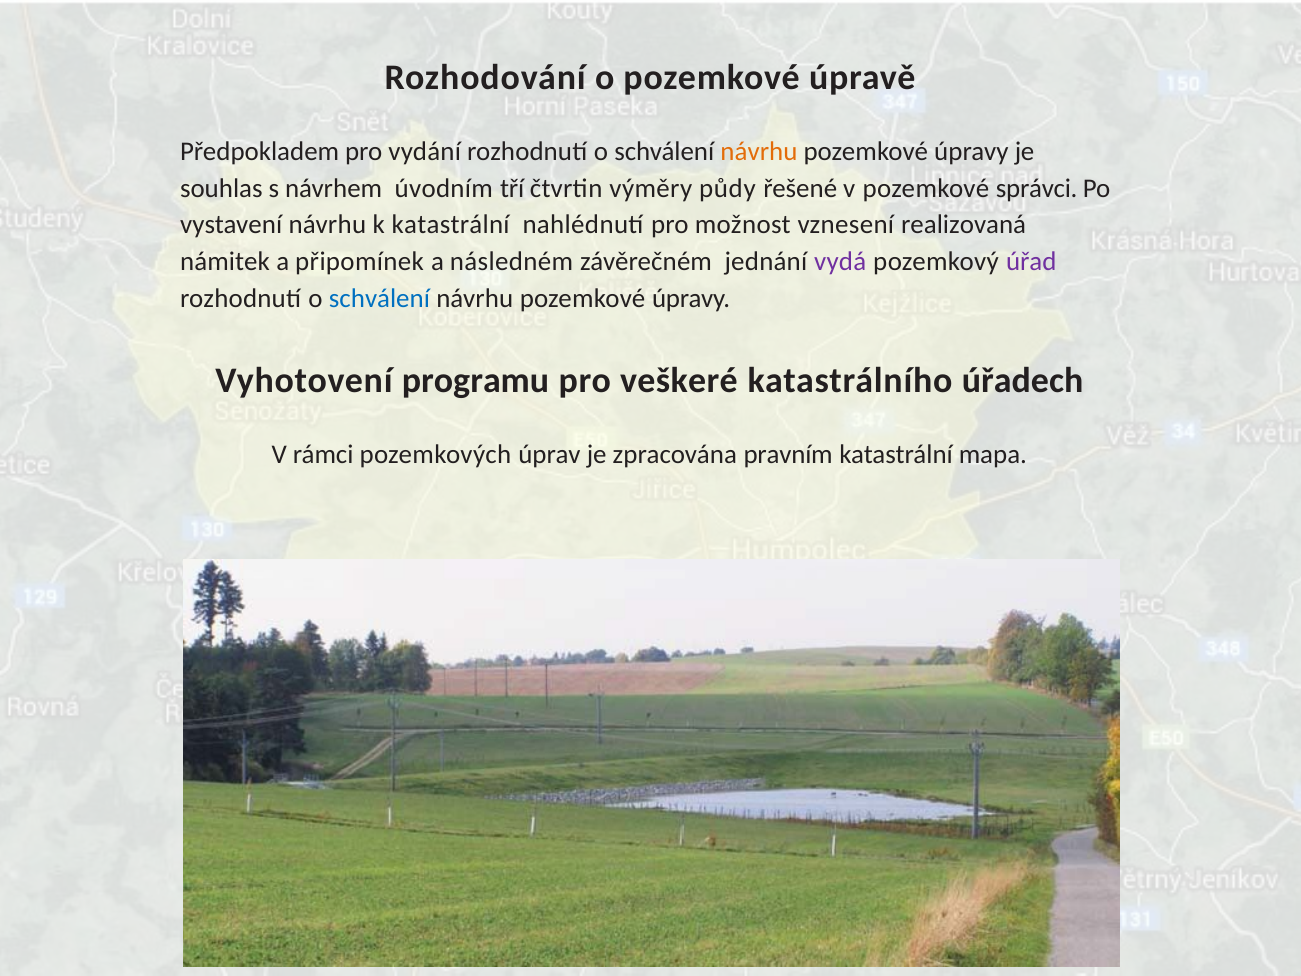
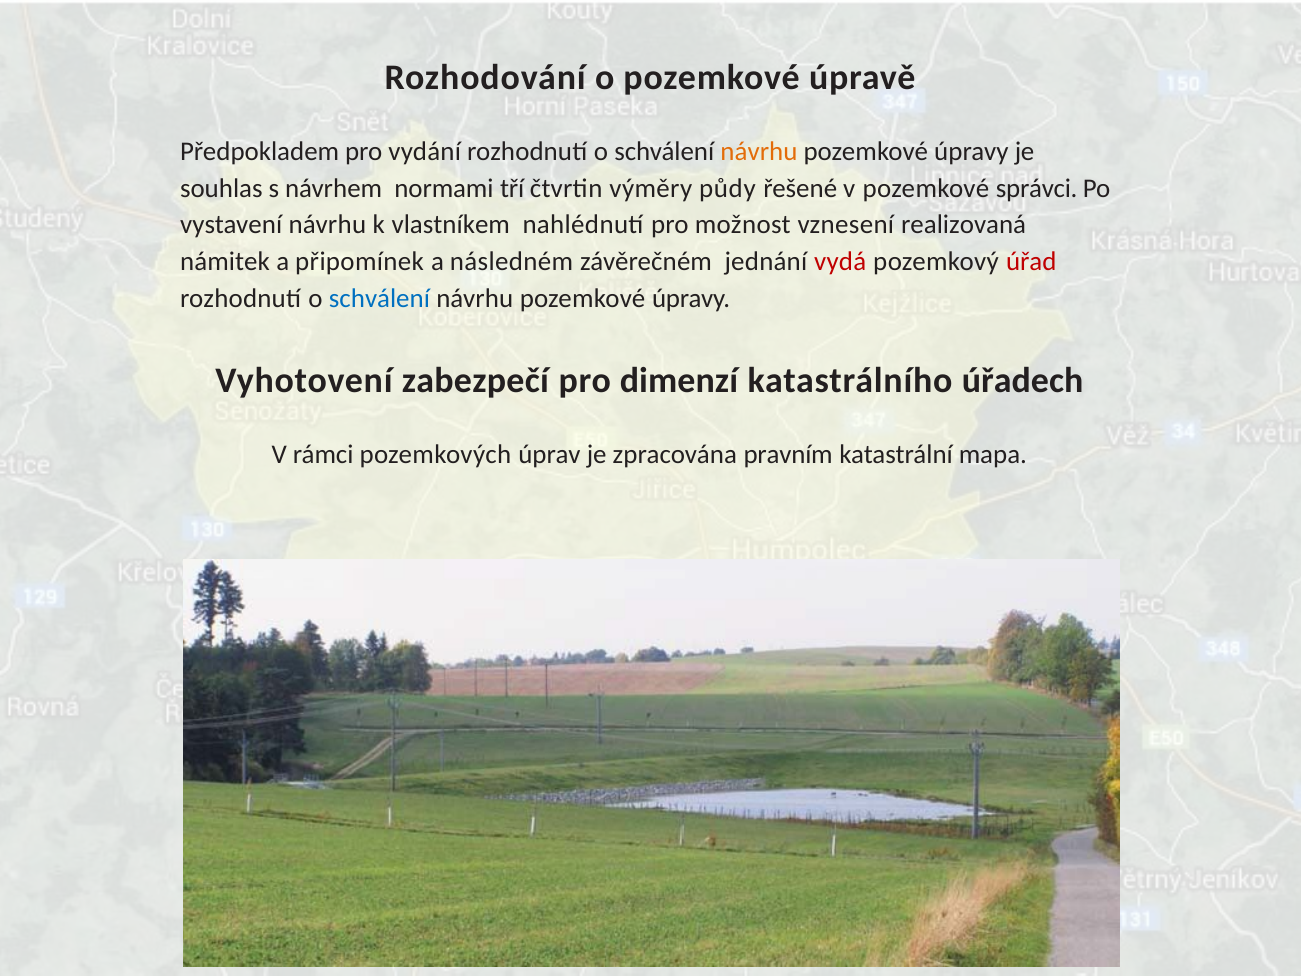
úvodním: úvodním -> normami
k katastrální: katastrální -> vlastníkem
vydá colour: purple -> red
úřad colour: purple -> red
programu: programu -> zabezpečí
veškeré: veškeré -> dimenzí
